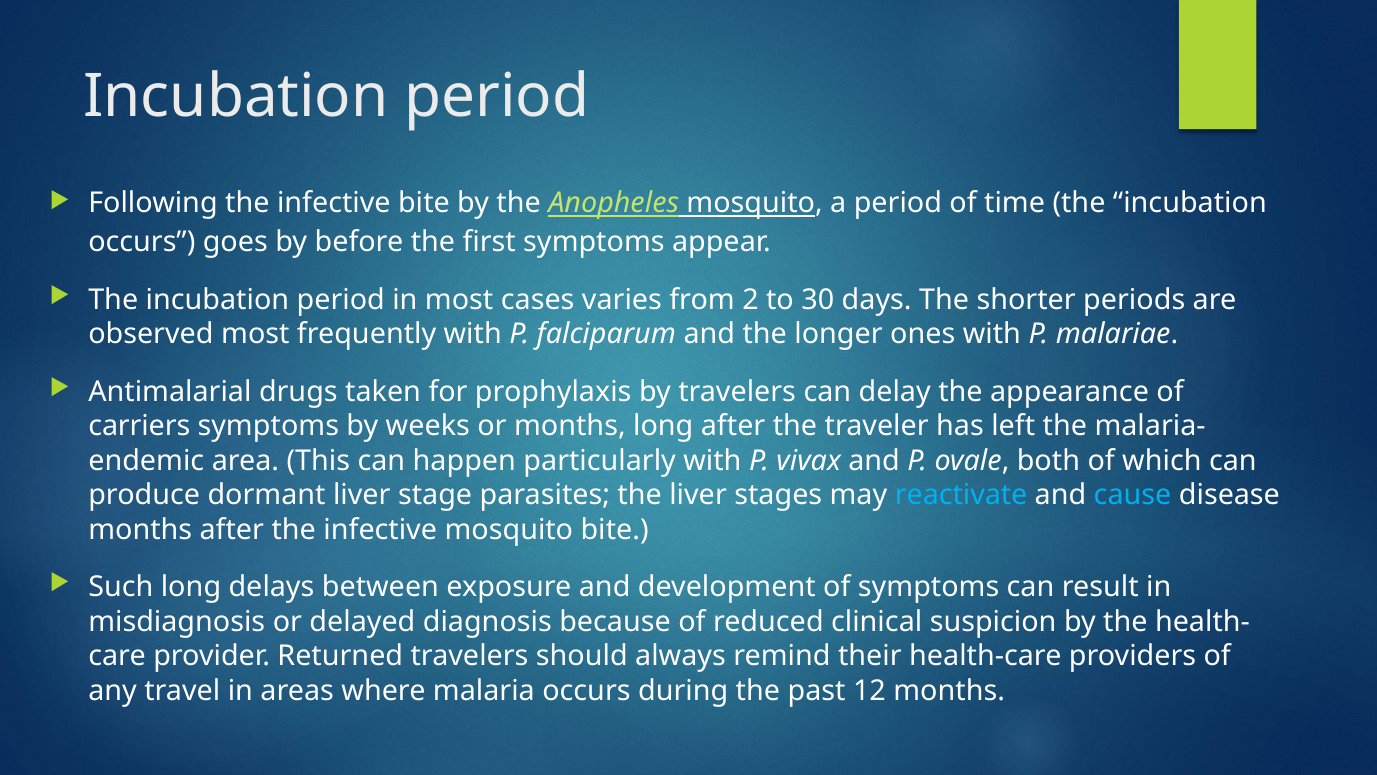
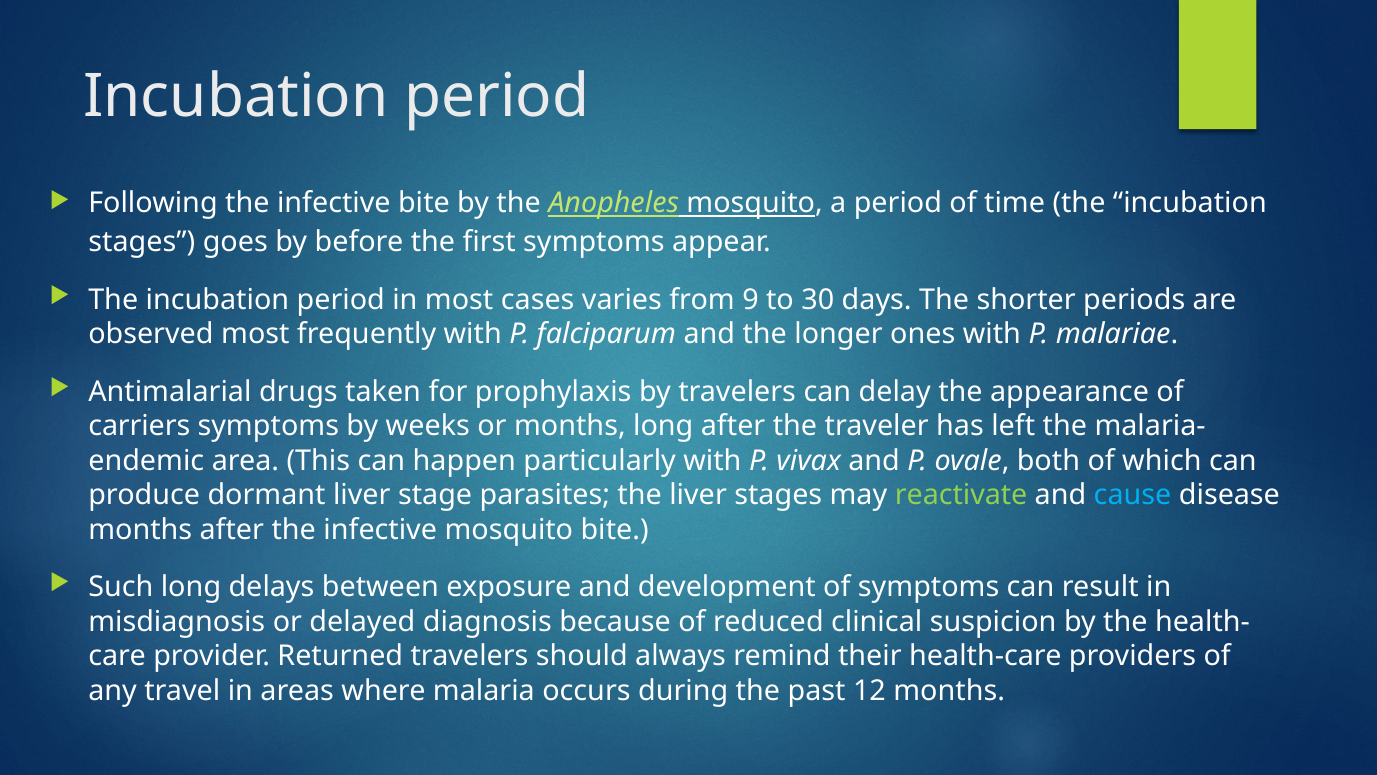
occurs at (142, 242): occurs -> stages
2: 2 -> 9
reactivate colour: light blue -> light green
